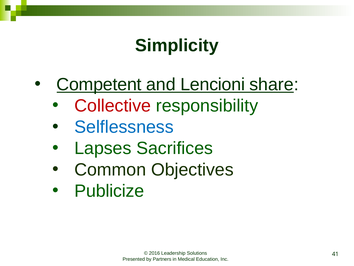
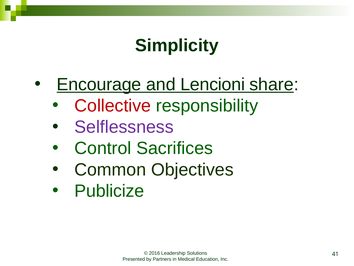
Competent: Competent -> Encourage
Selflessness colour: blue -> purple
Lapses: Lapses -> Control
